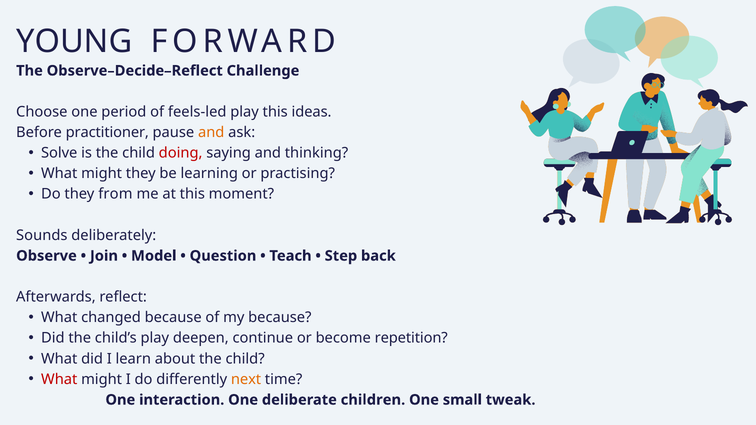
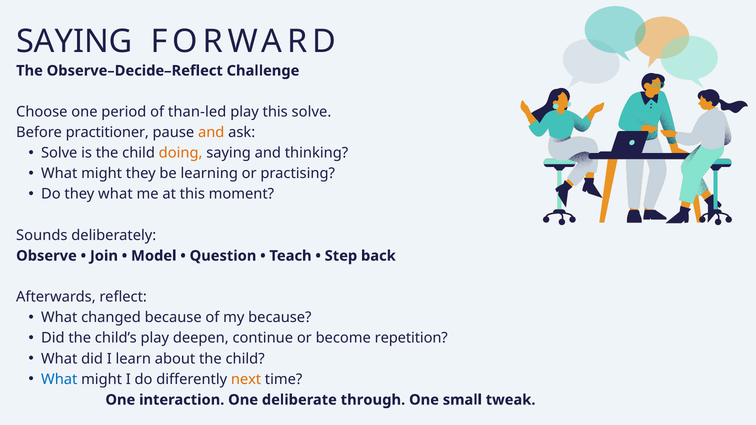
YOUNG at (74, 42): YOUNG -> SAYING
feels-led: feels-led -> than-led
this ideas: ideas -> solve
doing colour: red -> orange
they from: from -> what
What at (59, 379) colour: red -> blue
children: children -> through
